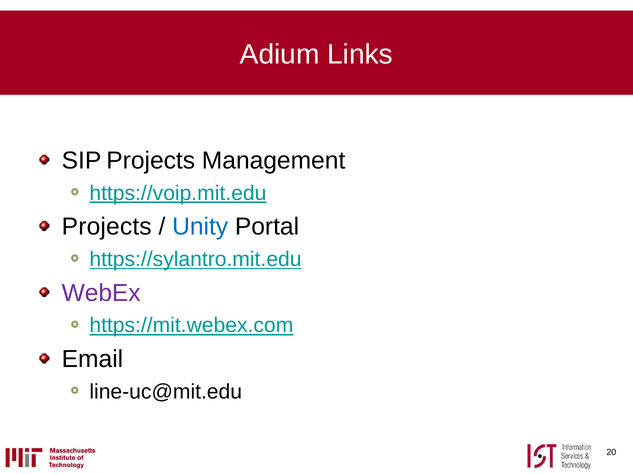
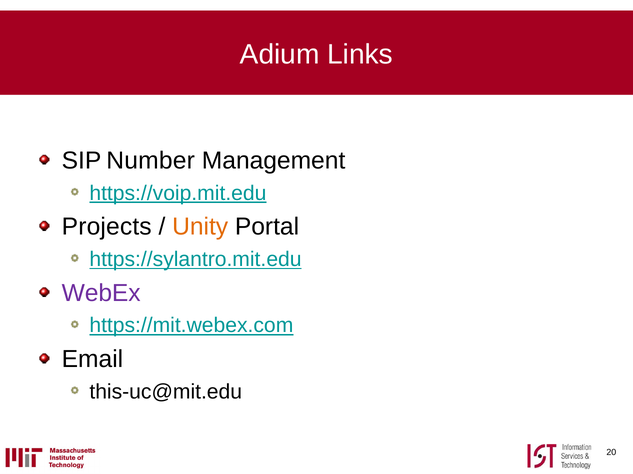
SIP Projects: Projects -> Number
Unity colour: blue -> orange
line-uc@mit.edu: line-uc@mit.edu -> this-uc@mit.edu
